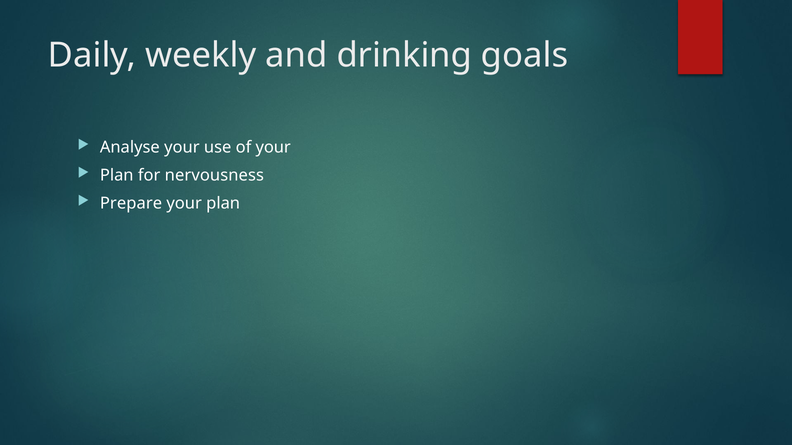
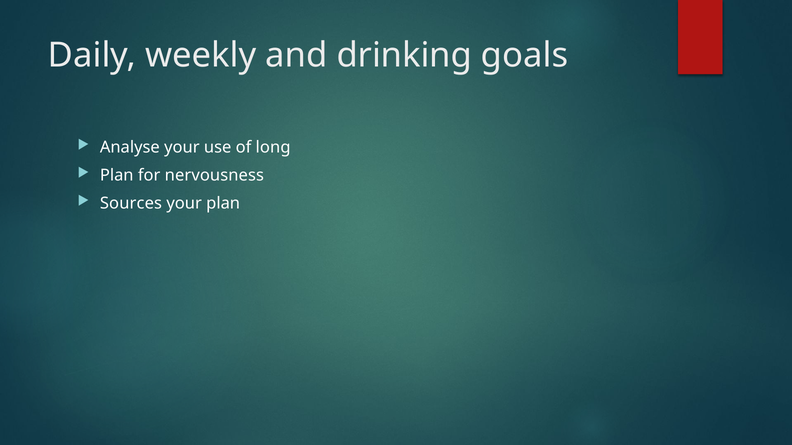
of your: your -> long
Prepare: Prepare -> Sources
